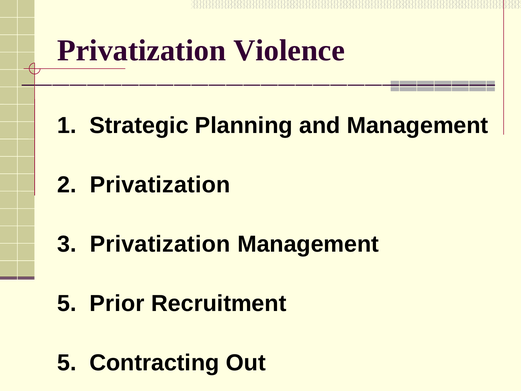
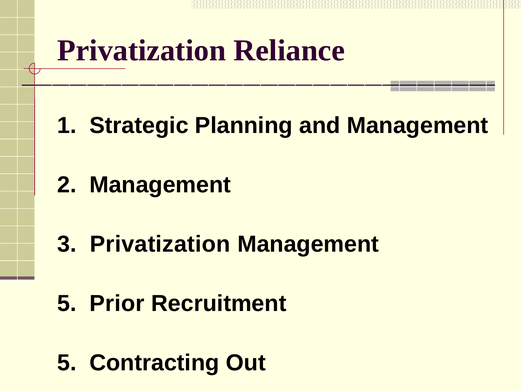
Violence: Violence -> Reliance
2 Privatization: Privatization -> Management
